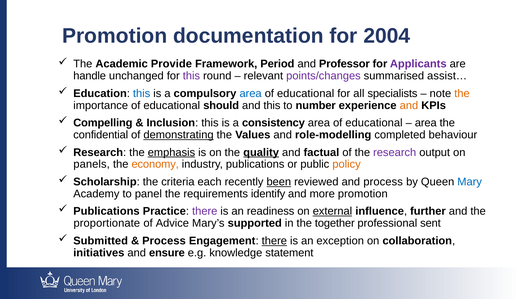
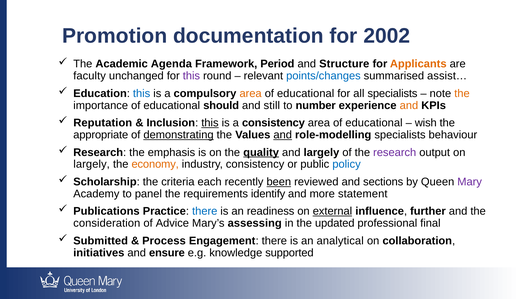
2004: 2004 -> 2002
Provide: Provide -> Agenda
Professor: Professor -> Structure
Applicants colour: purple -> orange
handle: handle -> faculty
points/changes colour: purple -> blue
area at (251, 93) colour: blue -> orange
and this: this -> still
Compelling: Compelling -> Reputation
this at (210, 123) underline: none -> present
area at (426, 123): area -> wish
confidential: confidential -> appropriate
and at (283, 135) underline: none -> present
role-modelling completed: completed -> specialists
emphasis underline: present -> none
and factual: factual -> largely
panels at (92, 164): panels -> largely
industry publications: publications -> consistency
policy colour: orange -> blue
and process: process -> sections
Mary colour: blue -> purple
more promotion: promotion -> statement
there at (205, 211) colour: purple -> blue
proportionate: proportionate -> consideration
supported: supported -> assessing
together: together -> updated
sent: sent -> final
there at (274, 240) underline: present -> none
exception: exception -> analytical
statement: statement -> supported
